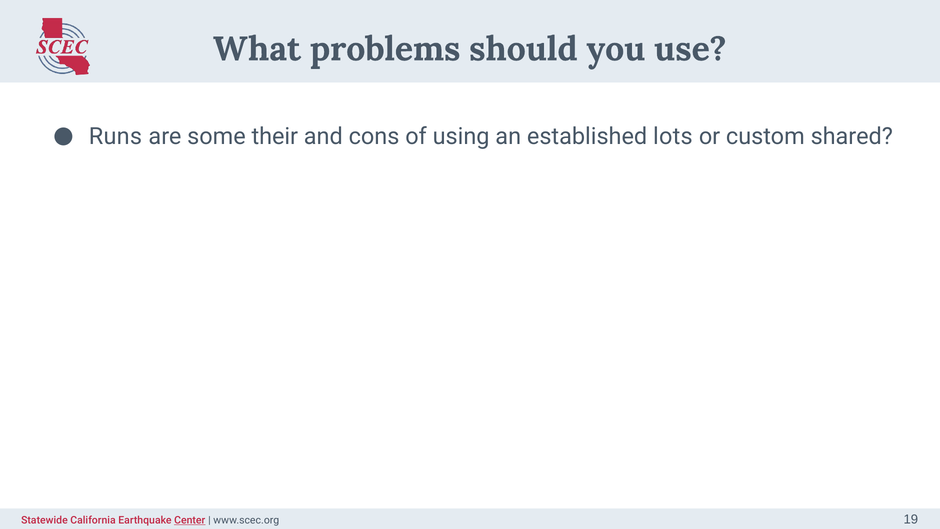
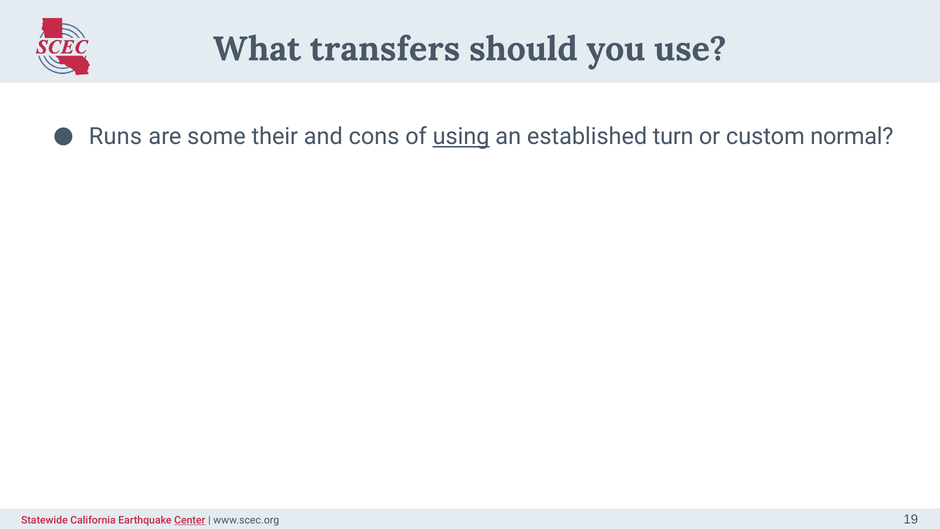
problems: problems -> transfers
using underline: none -> present
lots: lots -> turn
shared: shared -> normal
